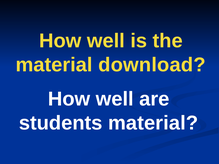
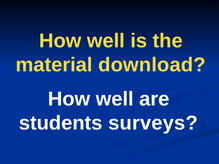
students material: material -> surveys
